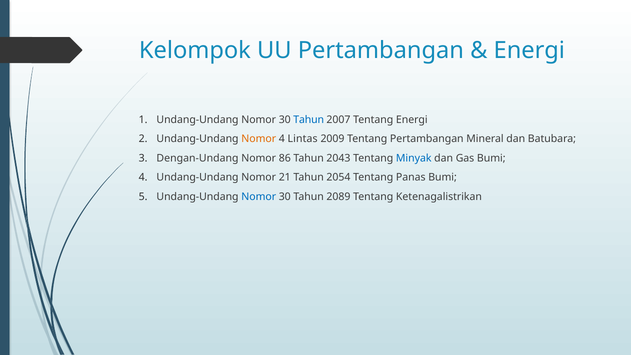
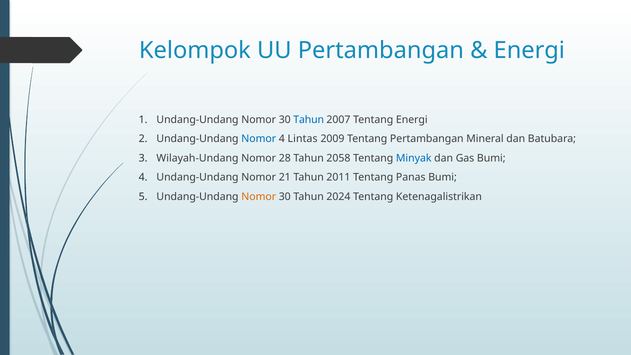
Nomor at (259, 139) colour: orange -> blue
Dengan-Undang: Dengan-Undang -> Wilayah-Undang
86: 86 -> 28
2043: 2043 -> 2058
2054: 2054 -> 2011
Nomor at (259, 197) colour: blue -> orange
2089: 2089 -> 2024
